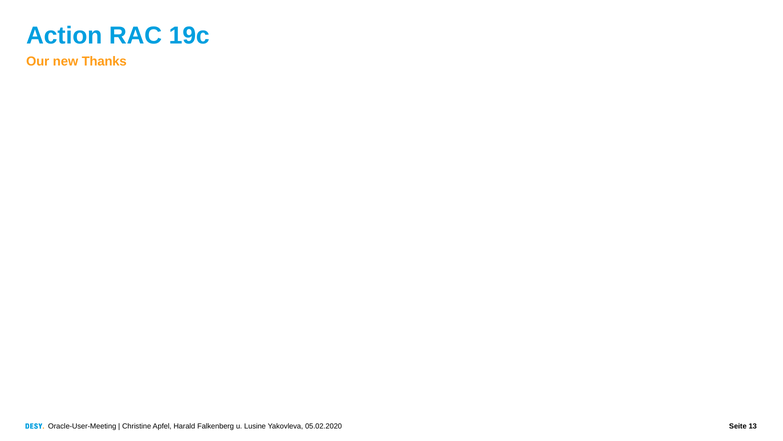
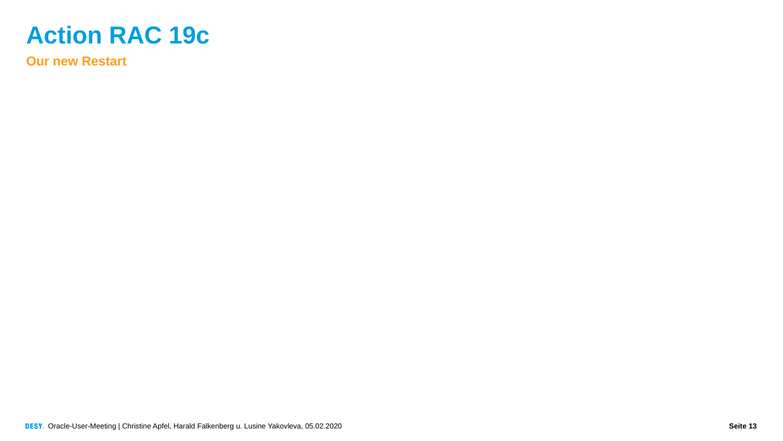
Thanks: Thanks -> Restart
